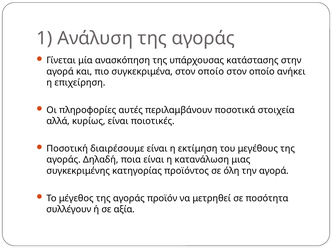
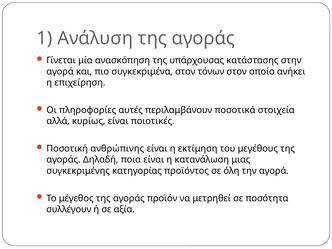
συγκεκριμένα στον οποίο: οποίο -> τόνων
διαιρέσουμε: διαιρέσουμε -> ανθρώπινης
